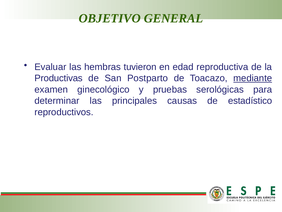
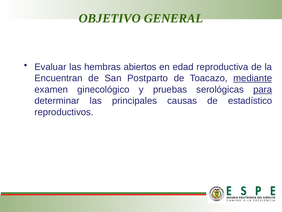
tuvieron: tuvieron -> abiertos
Productivas: Productivas -> Encuentran
para underline: none -> present
